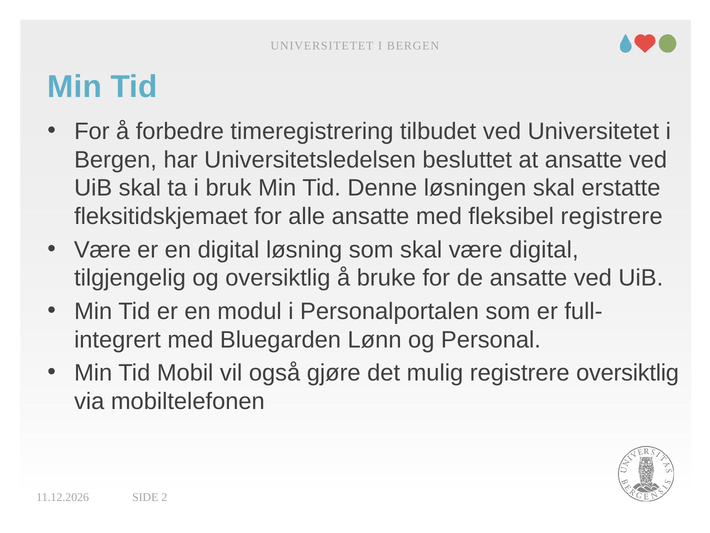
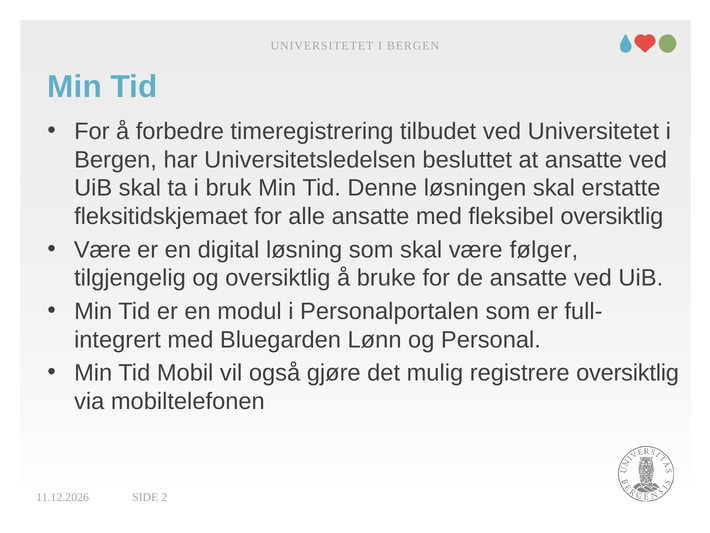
fleksibel registrere: registrere -> oversiktlig
være digital: digital -> følger
